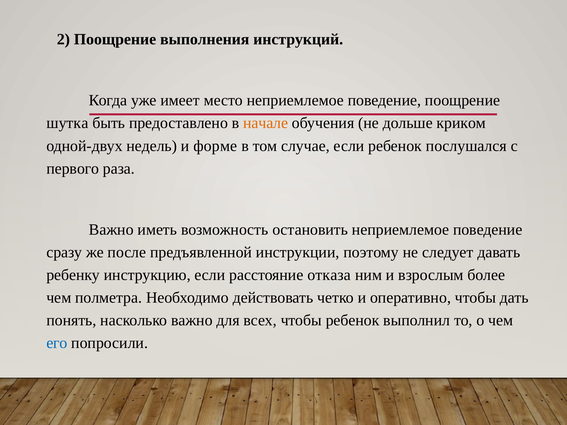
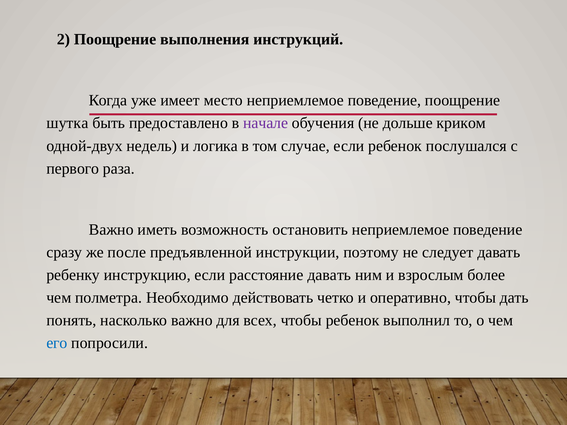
начале colour: orange -> purple
форме: форме -> логика
расстояние отказа: отказа -> давать
